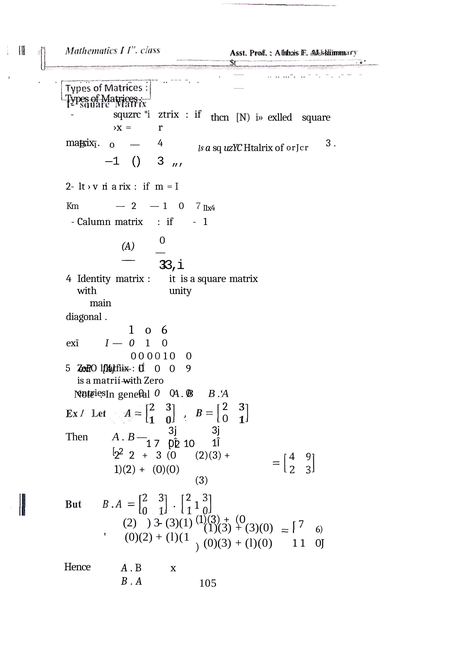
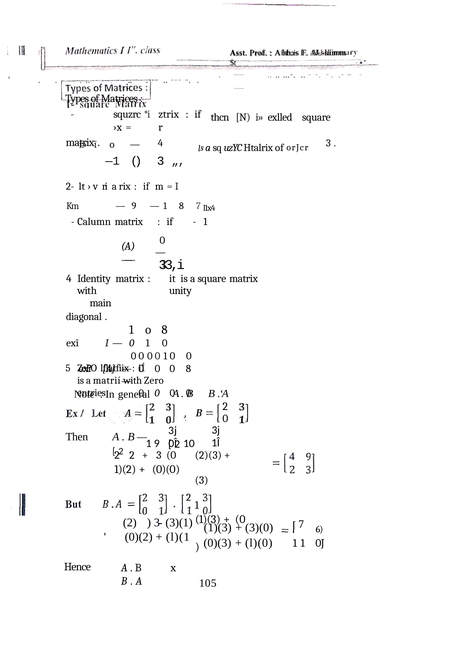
2 at (134, 206): 2 -> 9
0 at (181, 206): 0 -> 8
o 6: 6 -> 8
0 9: 9 -> 8
1 7: 7 -> 9
